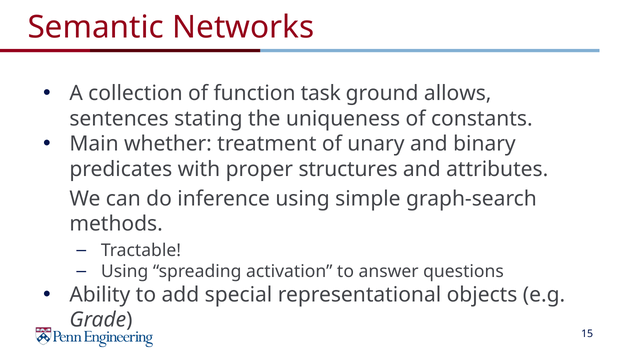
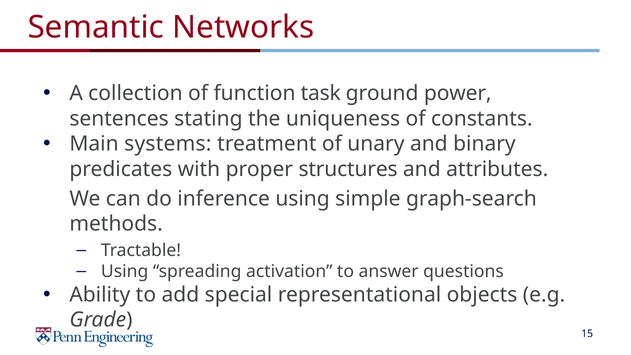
allows: allows -> power
whether: whether -> systems
